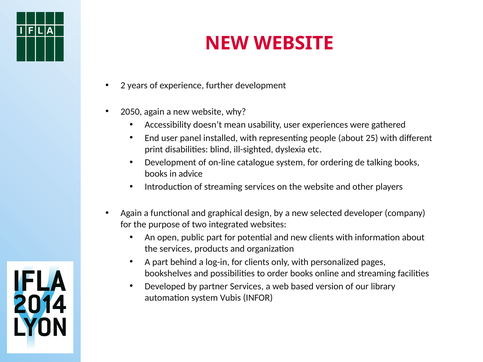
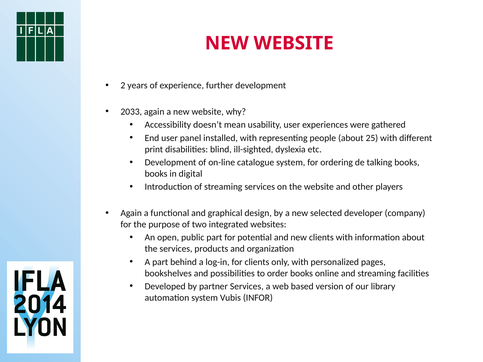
2050: 2050 -> 2033
advice: advice -> digital
